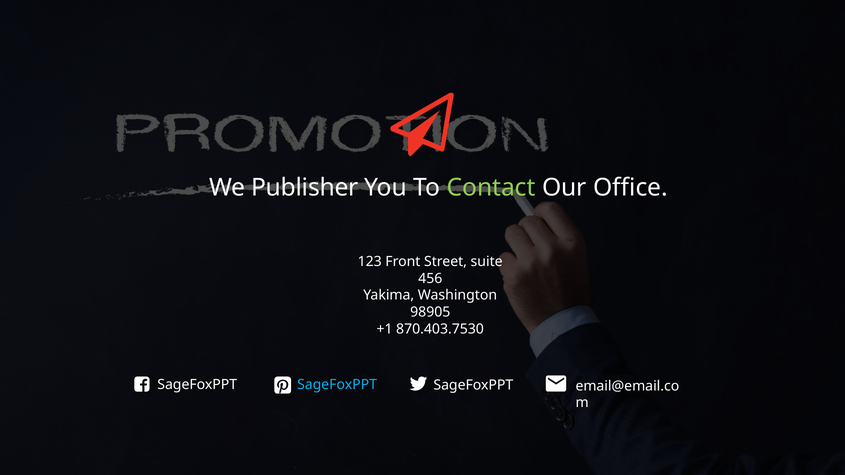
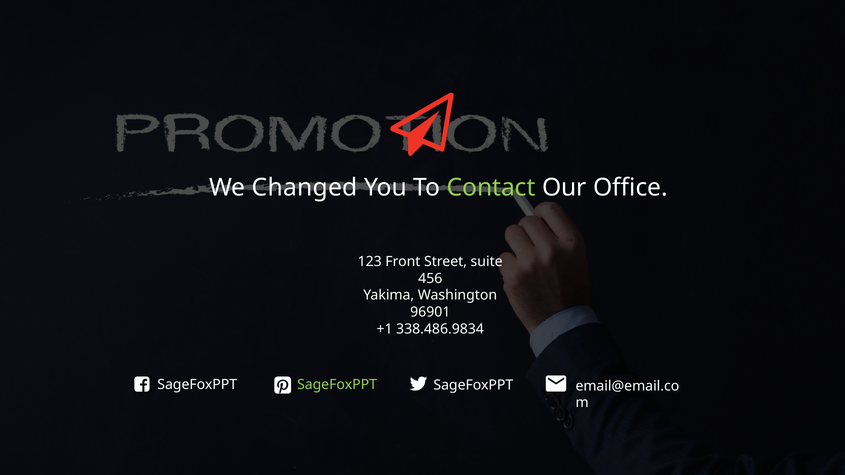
Publisher: Publisher -> Changed
98905: 98905 -> 96901
870.403.7530: 870.403.7530 -> 338.486.9834
SageFoxPPT at (337, 385) colour: light blue -> light green
